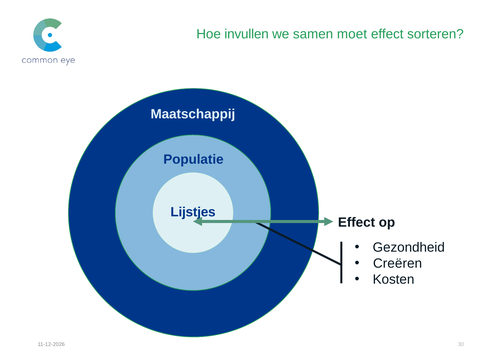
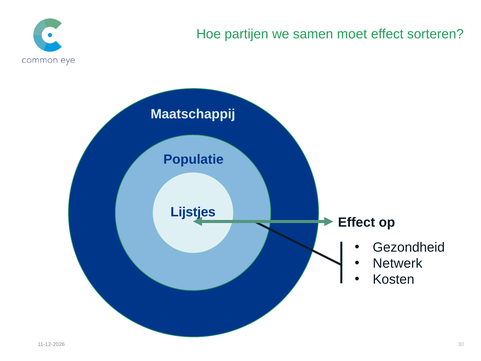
invullen: invullen -> partijen
Creëren: Creëren -> Netwerk
